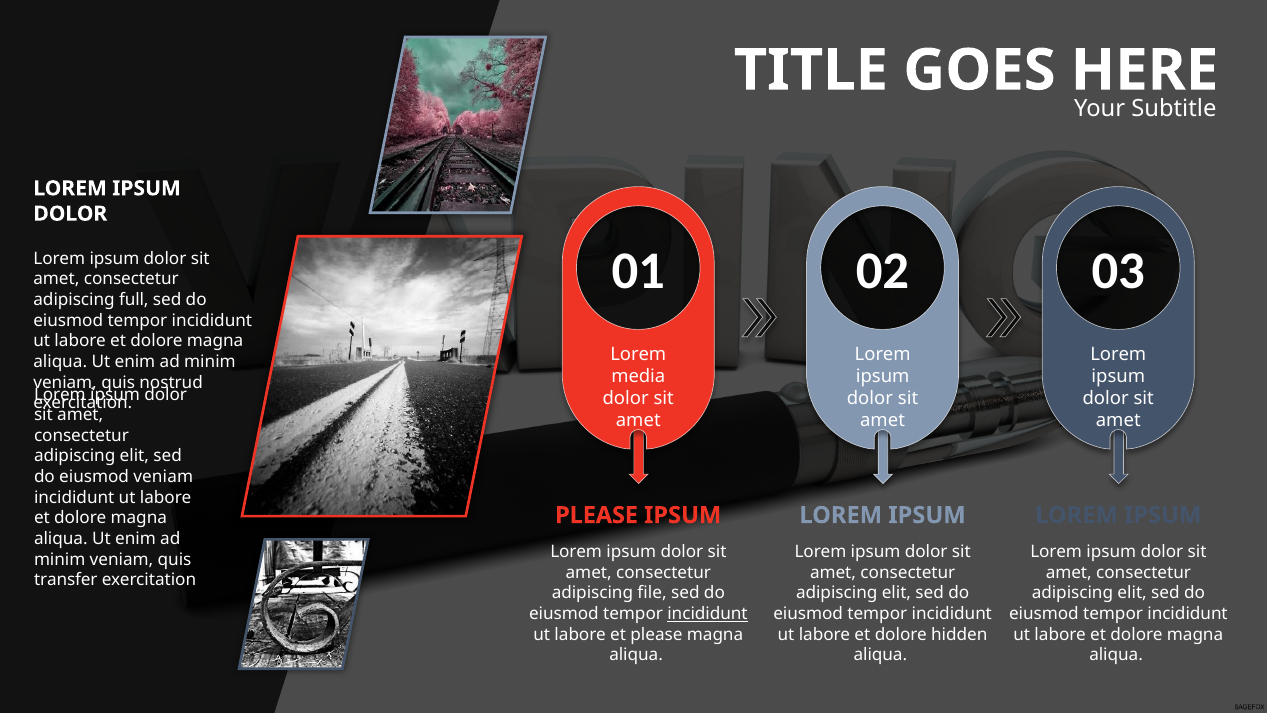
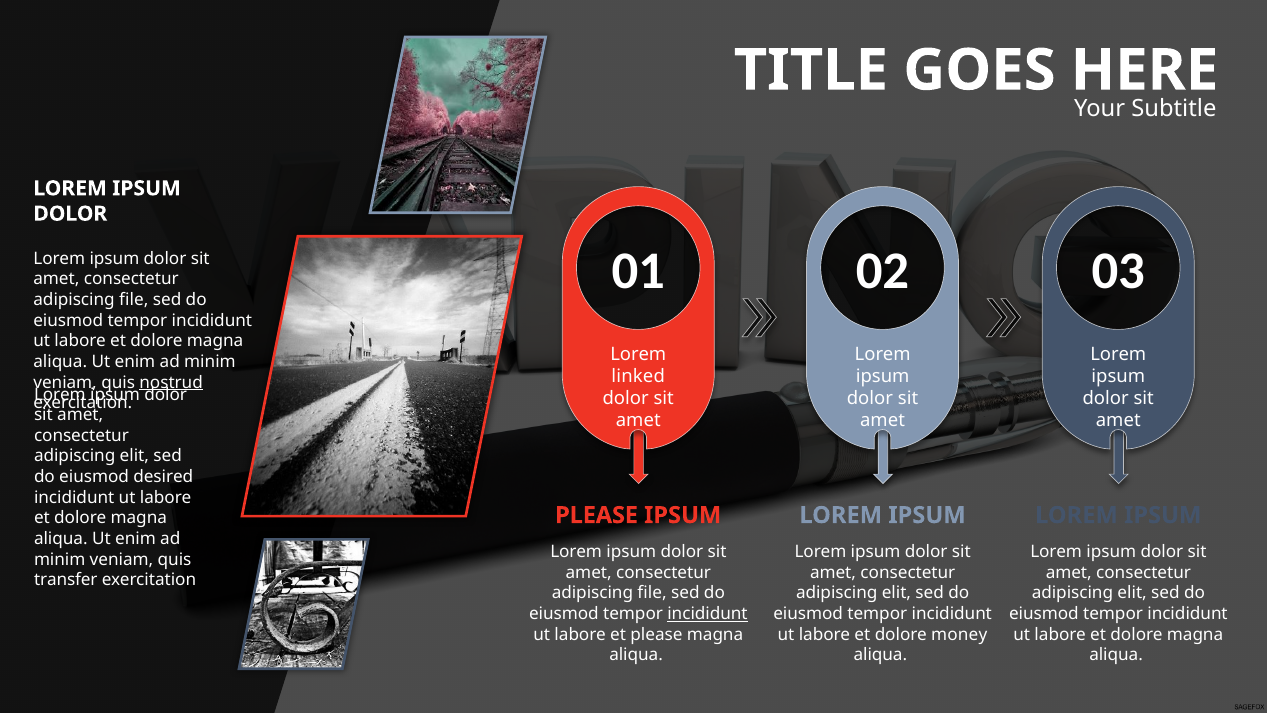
full at (134, 300): full -> file
media: media -> linked
nostrud underline: none -> present
eiusmod veniam: veniam -> desired
hidden: hidden -> money
